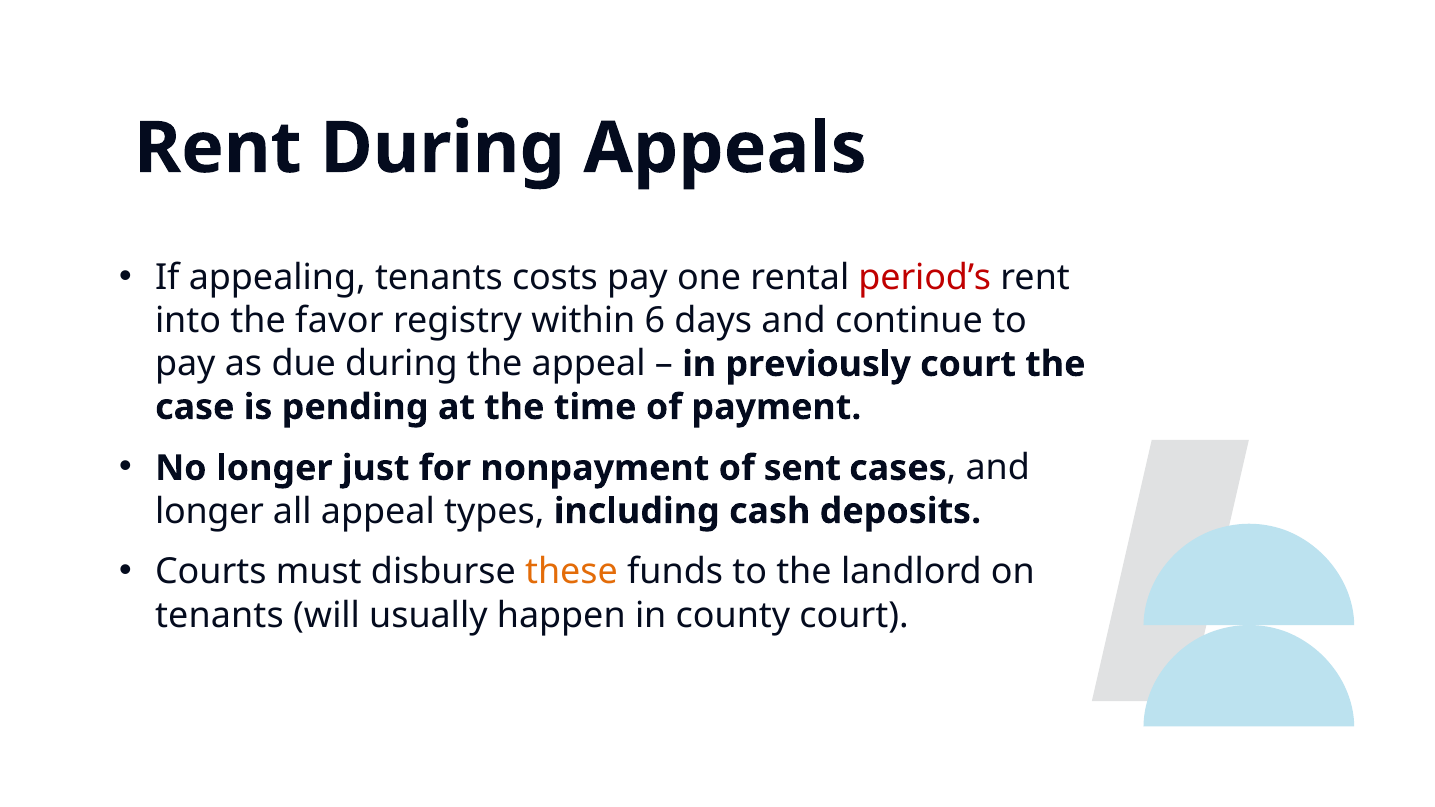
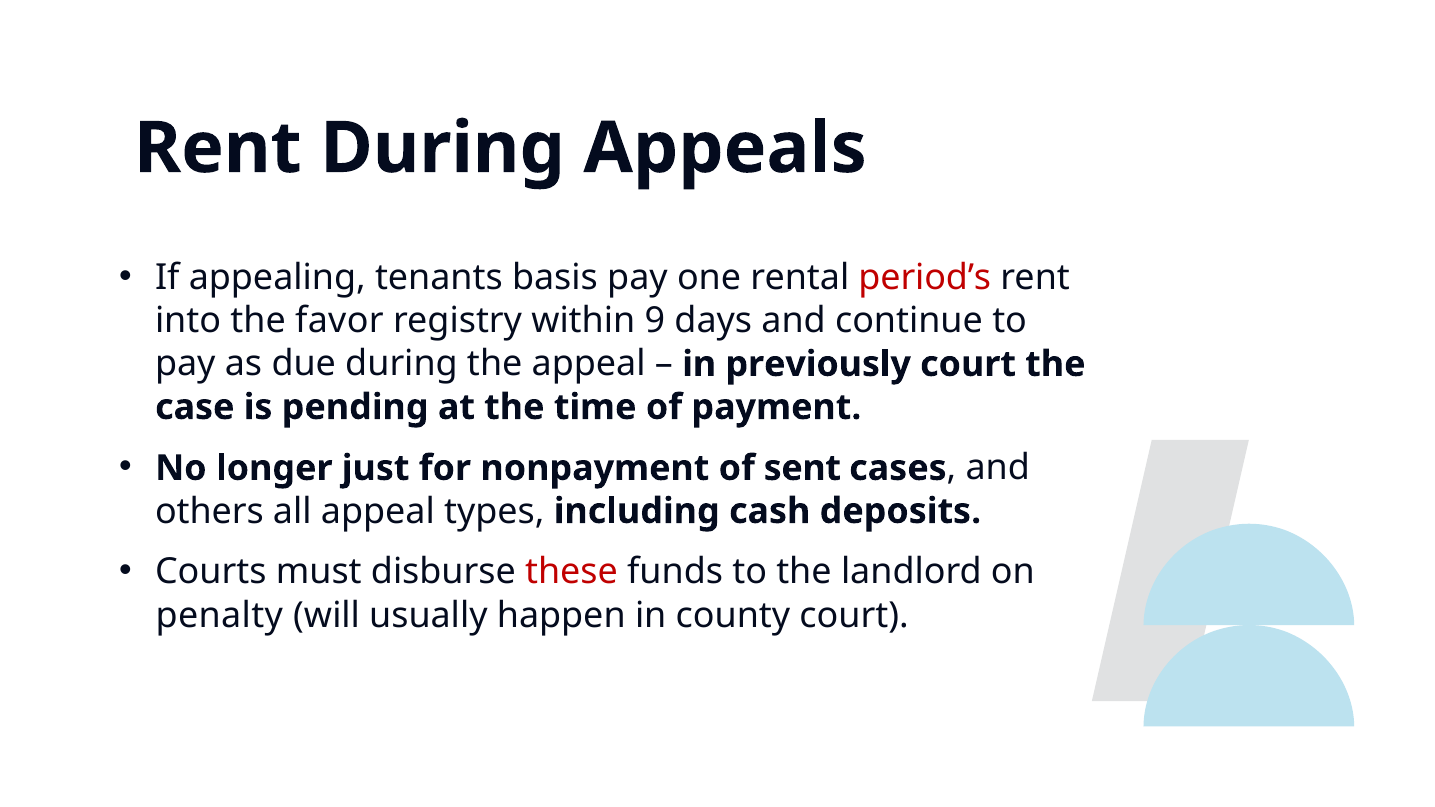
costs: costs -> basis
6: 6 -> 9
longer at (210, 511): longer -> others
these colour: orange -> red
tenants at (219, 615): tenants -> penalty
